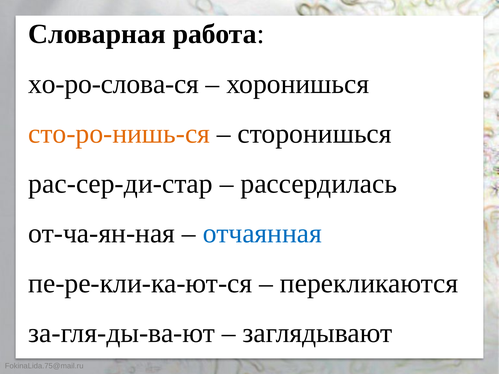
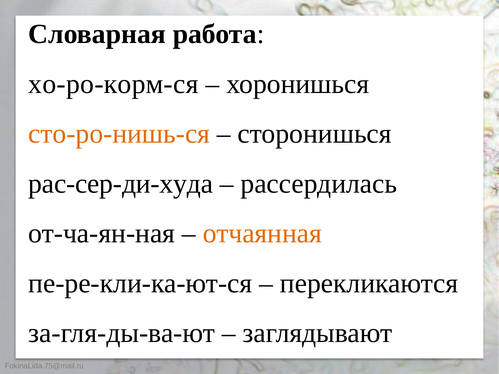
хо-ро-слова-ся: хо-ро-слова-ся -> хо-ро-корм-ся
рас-сер-ди-стар: рас-сер-ди-стар -> рас-сер-ди-худа
отчаянная colour: blue -> orange
